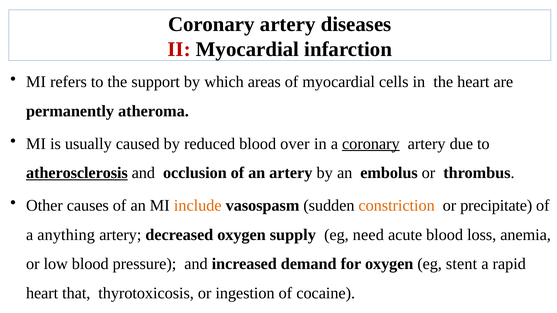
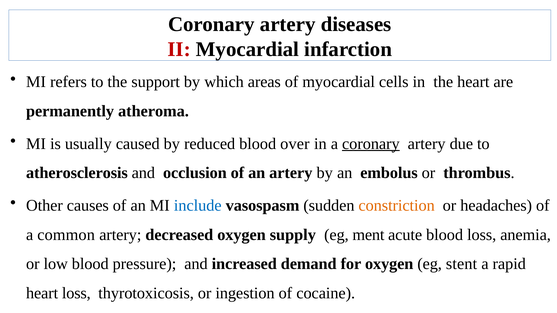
atherosclerosis underline: present -> none
include colour: orange -> blue
precipitate: precipitate -> headaches
anything: anything -> common
need: need -> ment
heart that: that -> loss
